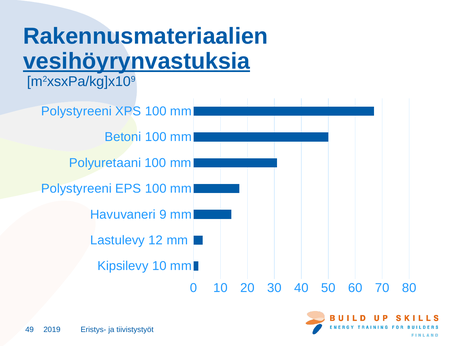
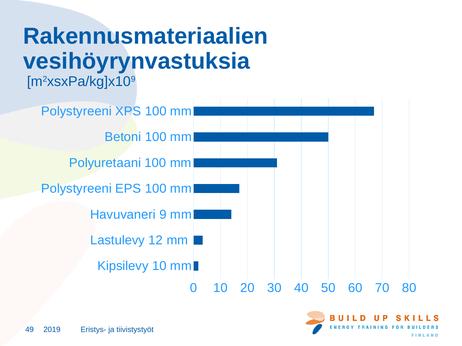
vesihöyrynvastuksia underline: present -> none
